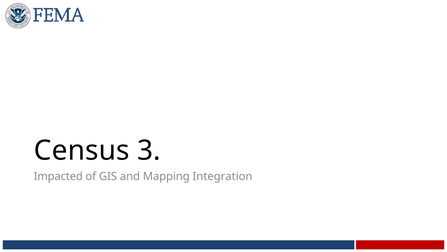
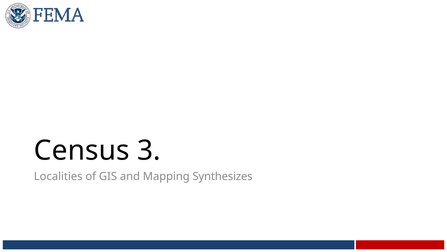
Impacted: Impacted -> Localities
Integration: Integration -> Synthesizes
